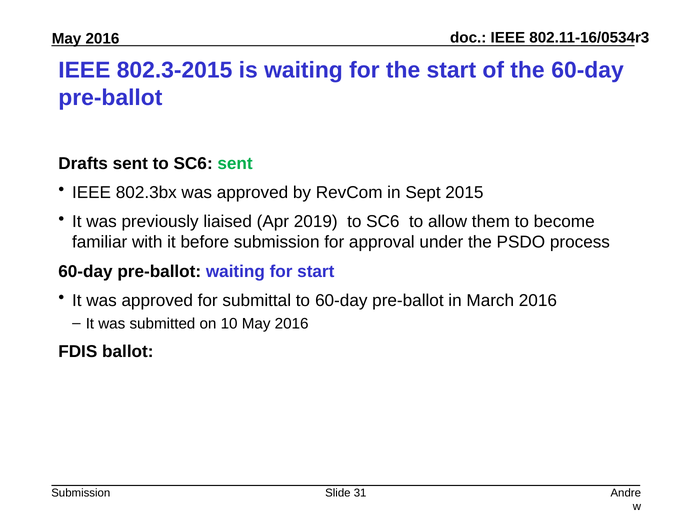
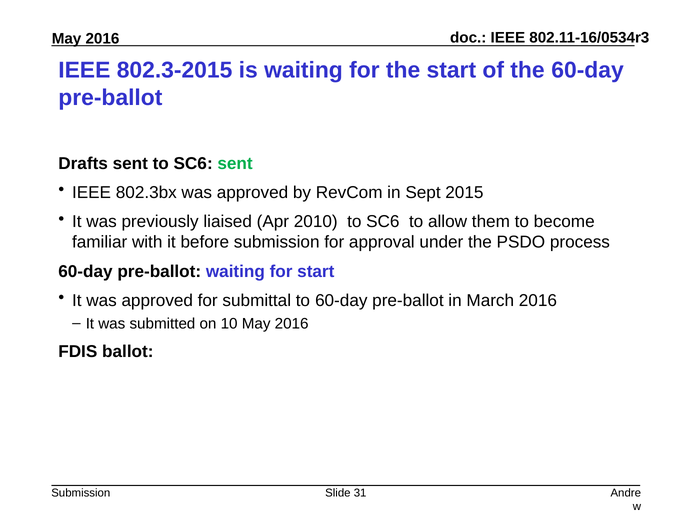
2019: 2019 -> 2010
